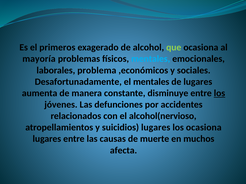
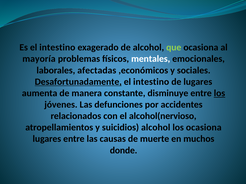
Es el primeros: primeros -> intestino
mentales at (151, 59) colour: light blue -> white
problema: problema -> afectadas
Desafortunadamente underline: none -> present
mentales at (151, 82): mentales -> intestino
suicidios lugares: lugares -> alcohol
afecta: afecta -> donde
